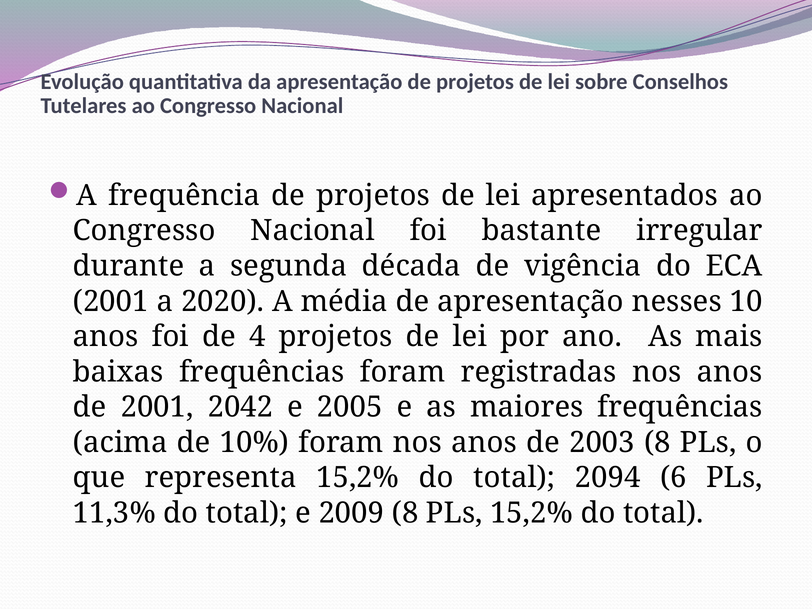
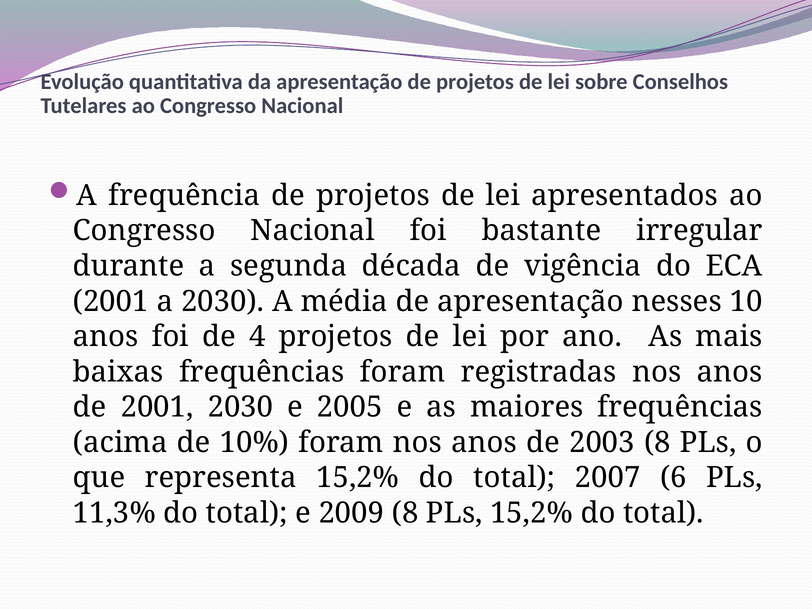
a 2020: 2020 -> 2030
2001 2042: 2042 -> 2030
2094: 2094 -> 2007
